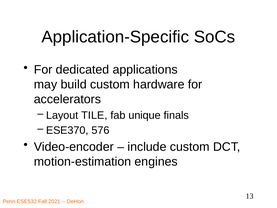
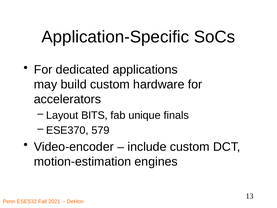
TILE: TILE -> BITS
576: 576 -> 579
